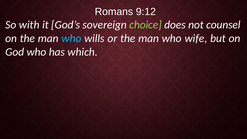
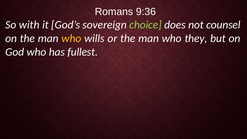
9:12: 9:12 -> 9:36
who at (71, 38) colour: light blue -> yellow
wife: wife -> they
which: which -> fullest
